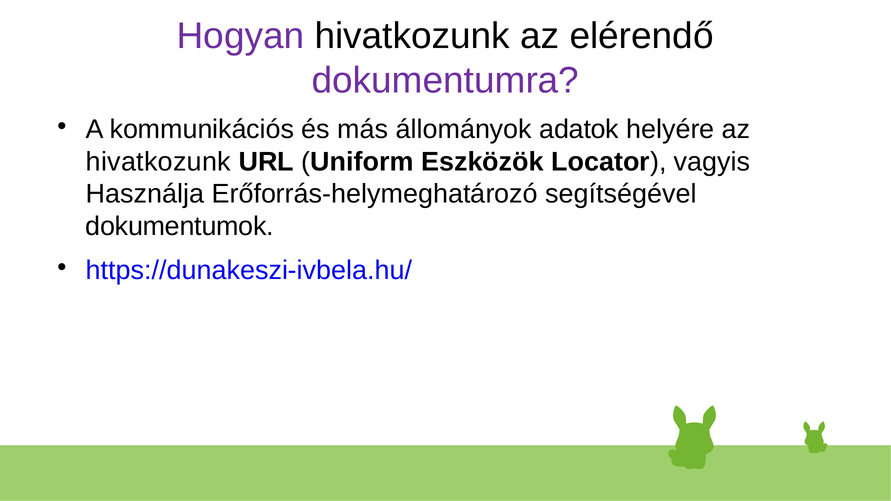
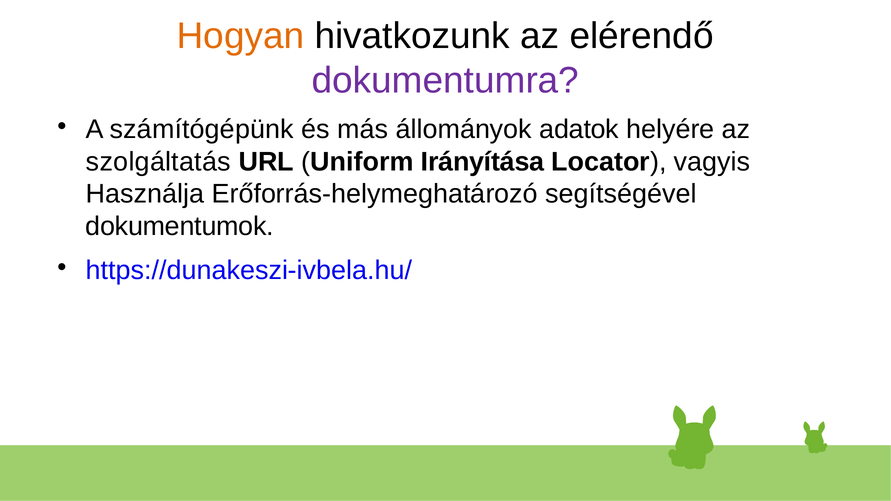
Hogyan colour: purple -> orange
kommunikációs: kommunikációs -> számítógépünk
hivatkozunk at (158, 162): hivatkozunk -> szolgáltatás
Eszközök: Eszközök -> Irányítása
